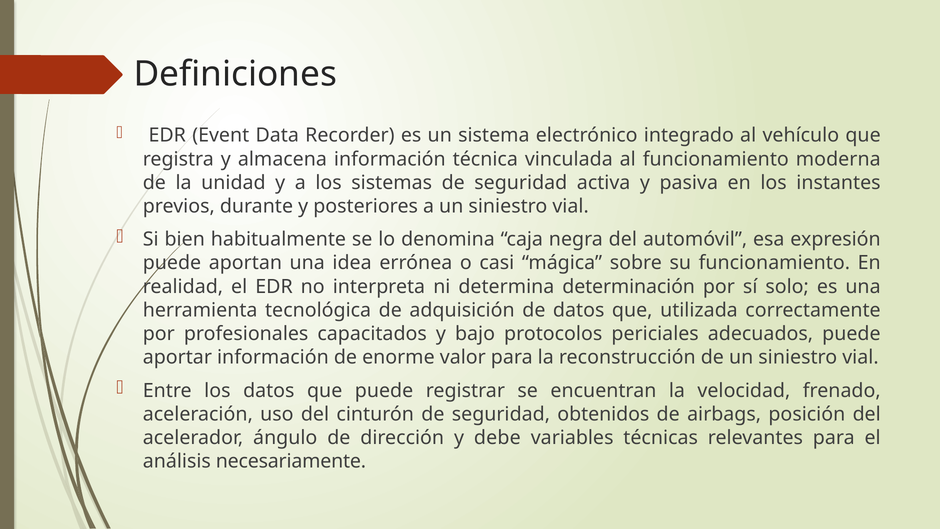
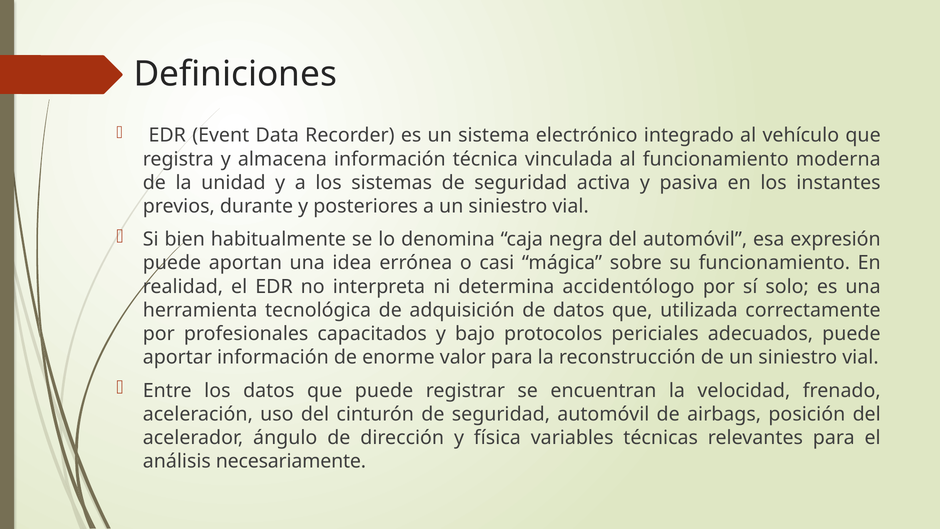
determinación: determinación -> accidentólogo
seguridad obtenidos: obtenidos -> automóvil
debe: debe -> física
